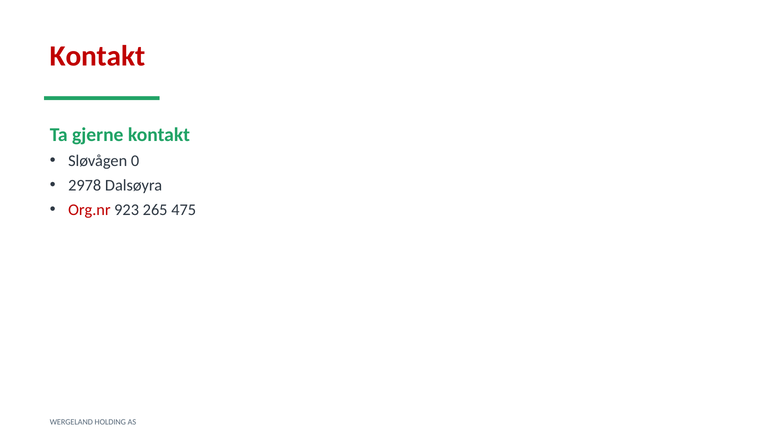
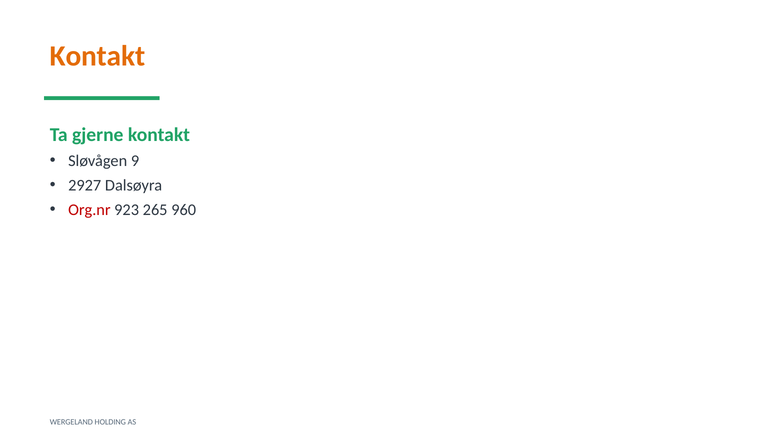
Kontakt at (98, 56) colour: red -> orange
0: 0 -> 9
2978: 2978 -> 2927
475: 475 -> 960
